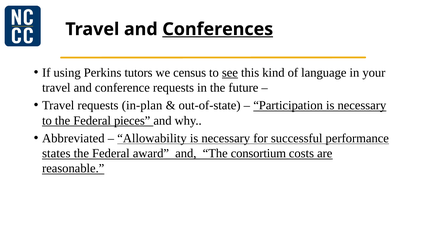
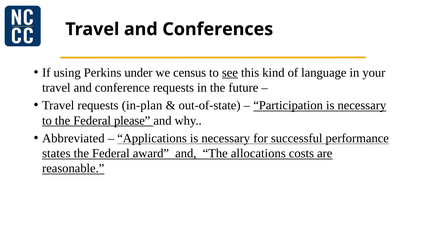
Conferences underline: present -> none
tutors: tutors -> under
pieces: pieces -> please
Allowability: Allowability -> Applications
consortium: consortium -> allocations
